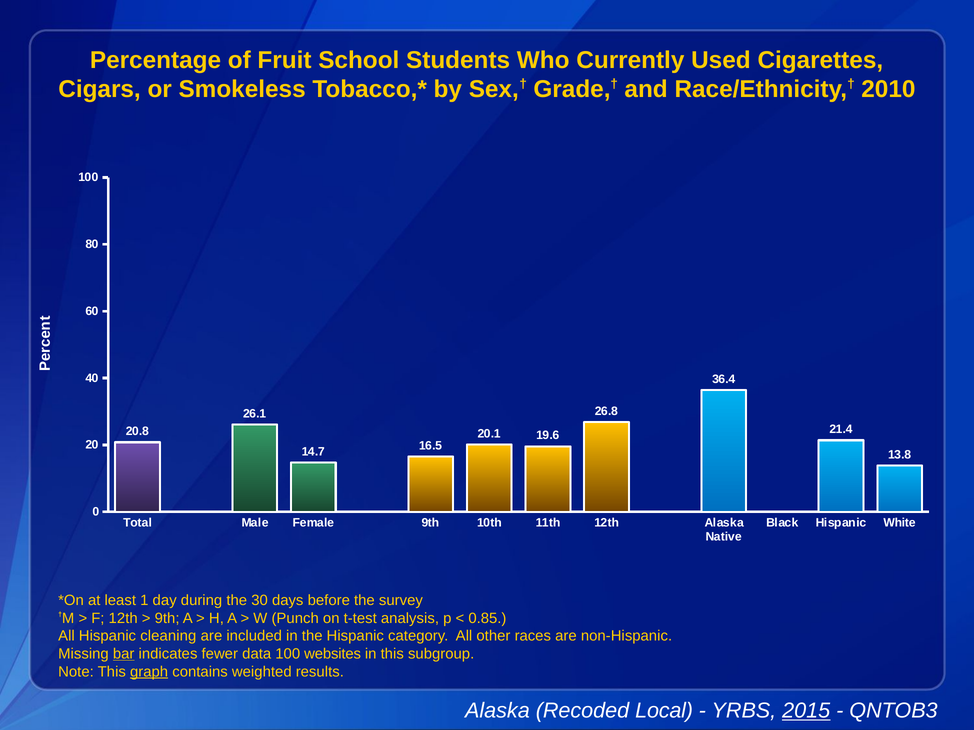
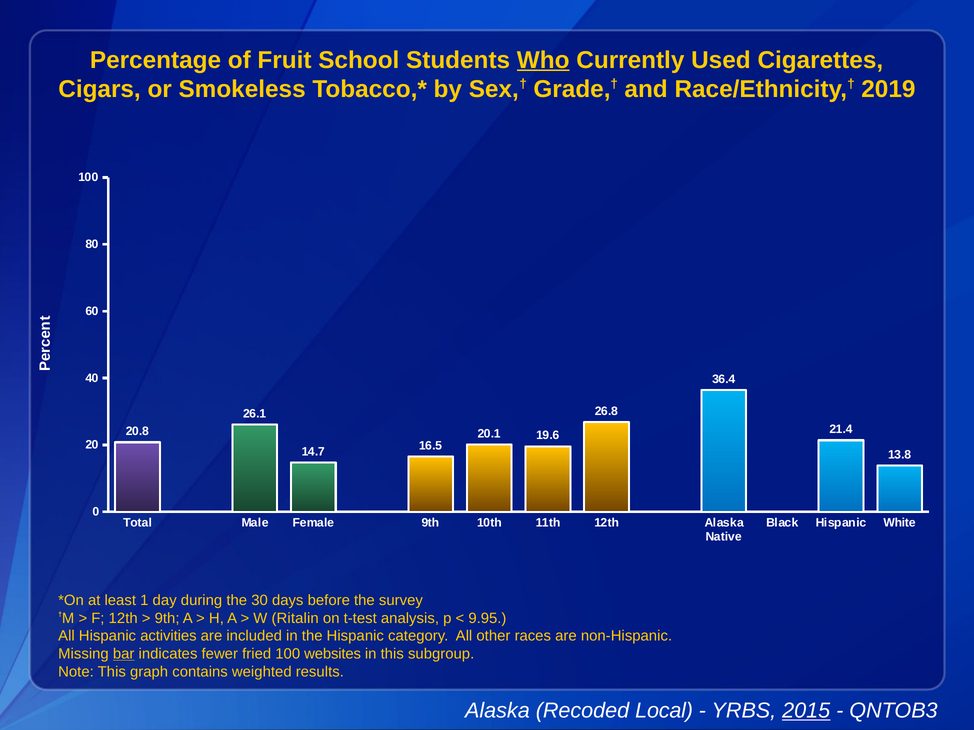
Who underline: none -> present
2010: 2010 -> 2019
Punch: Punch -> Ritalin
0.85: 0.85 -> 9.95
cleaning: cleaning -> activities
data: data -> fried
graph underline: present -> none
